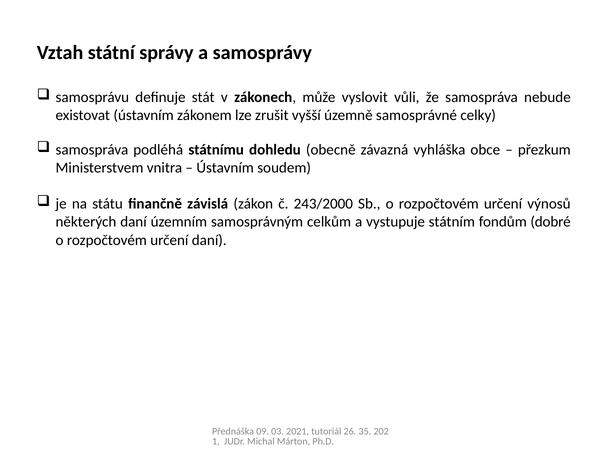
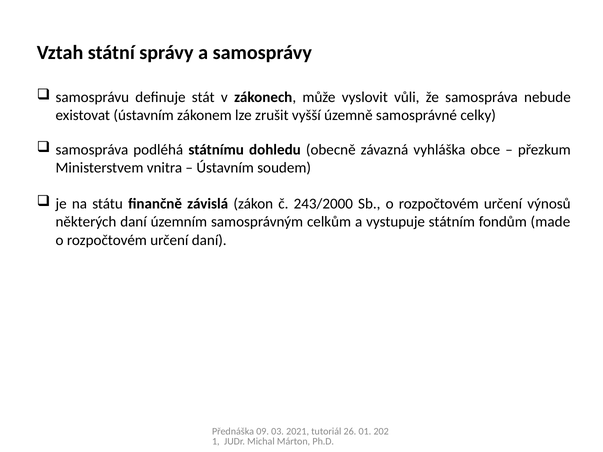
dobré: dobré -> made
35: 35 -> 01
